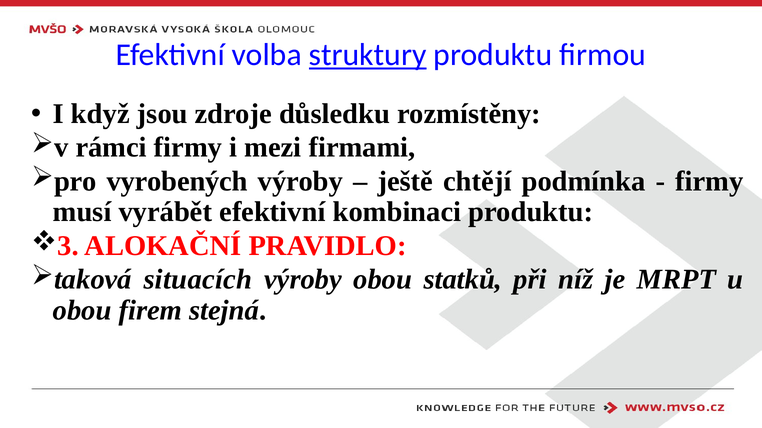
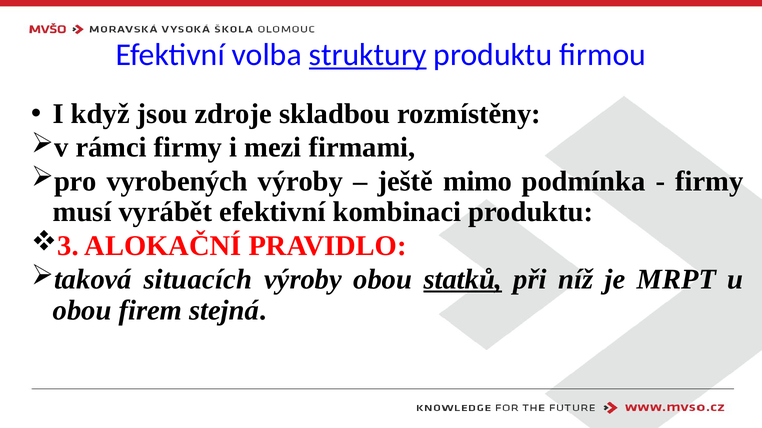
důsledku: důsledku -> skladbou
chtějí: chtějí -> mimo
statků underline: none -> present
